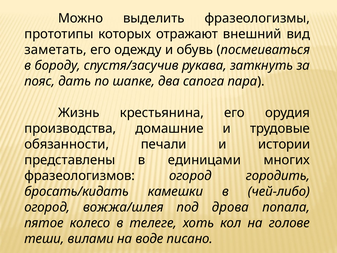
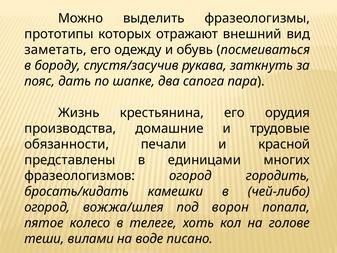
истории: истории -> красной
дрова: дрова -> ворон
